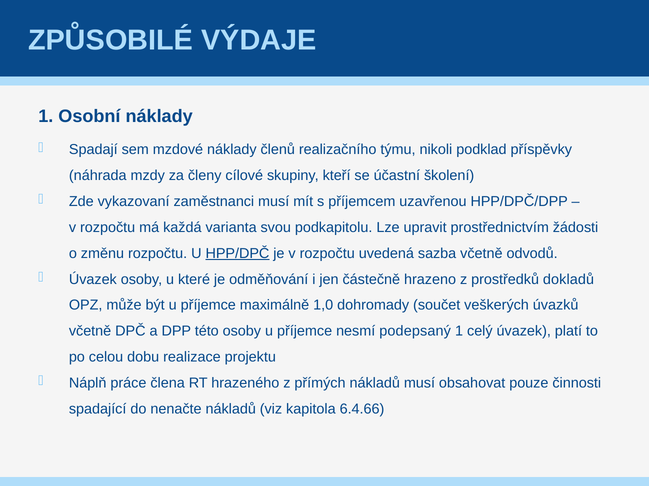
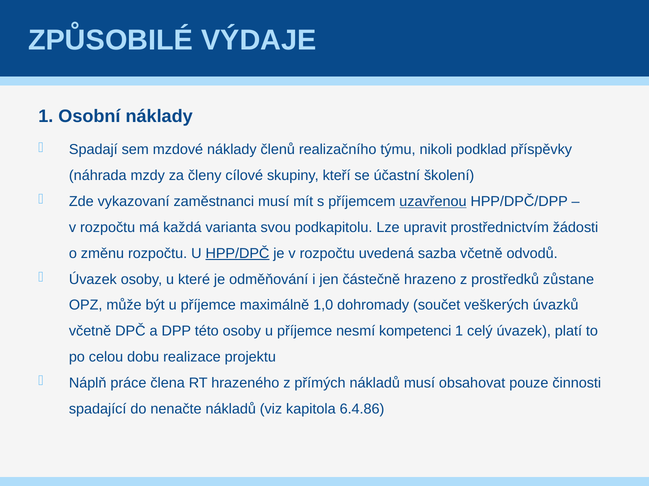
uzavřenou underline: none -> present
dokladů: dokladů -> zůstane
podepsaný: podepsaný -> kompetenci
6.4.66: 6.4.66 -> 6.4.86
